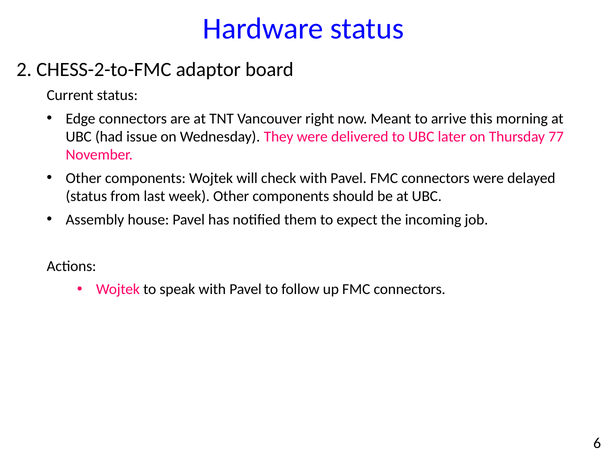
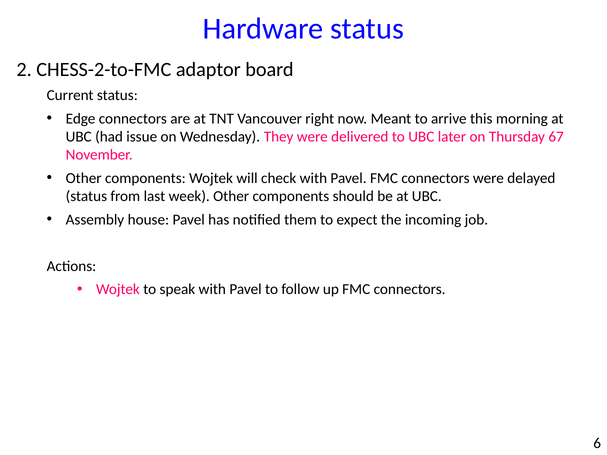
77: 77 -> 67
